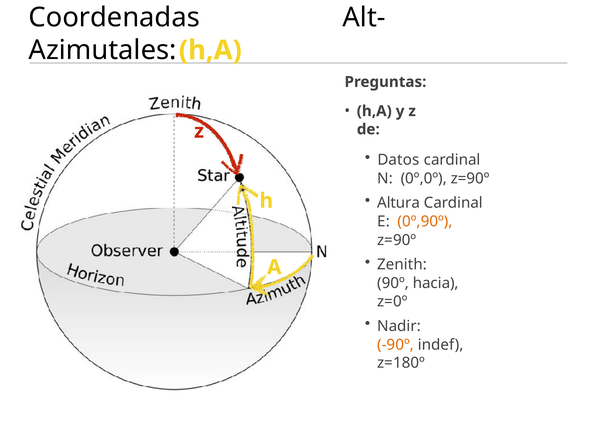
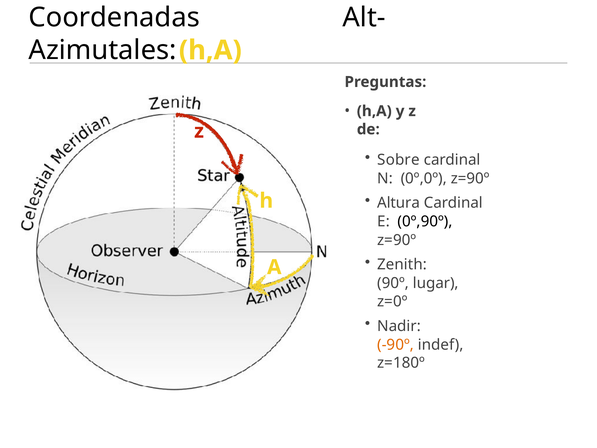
Datos: Datos -> Sobre
0º,90º colour: orange -> black
hacia: hacia -> lugar
